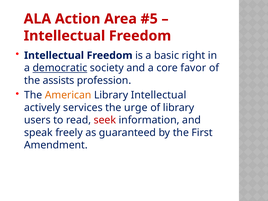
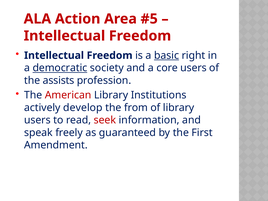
basic underline: none -> present
core favor: favor -> users
American colour: orange -> red
Library Intellectual: Intellectual -> Institutions
services: services -> develop
urge: urge -> from
